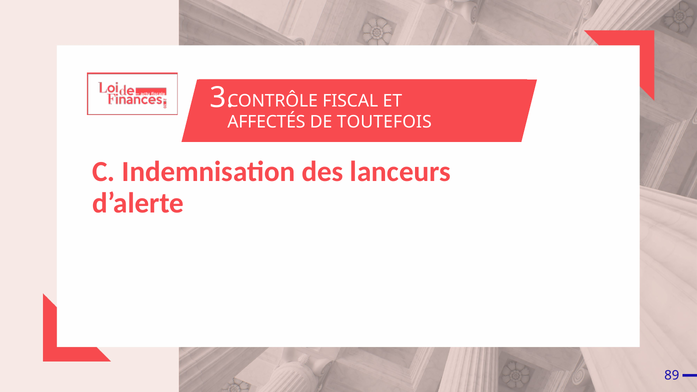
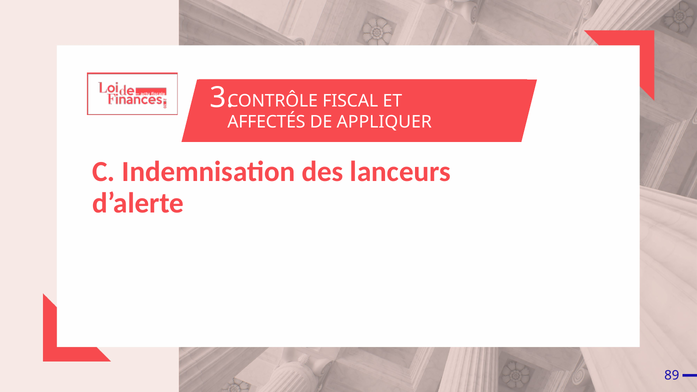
TOUTEFOIS: TOUTEFOIS -> APPLIQUER
